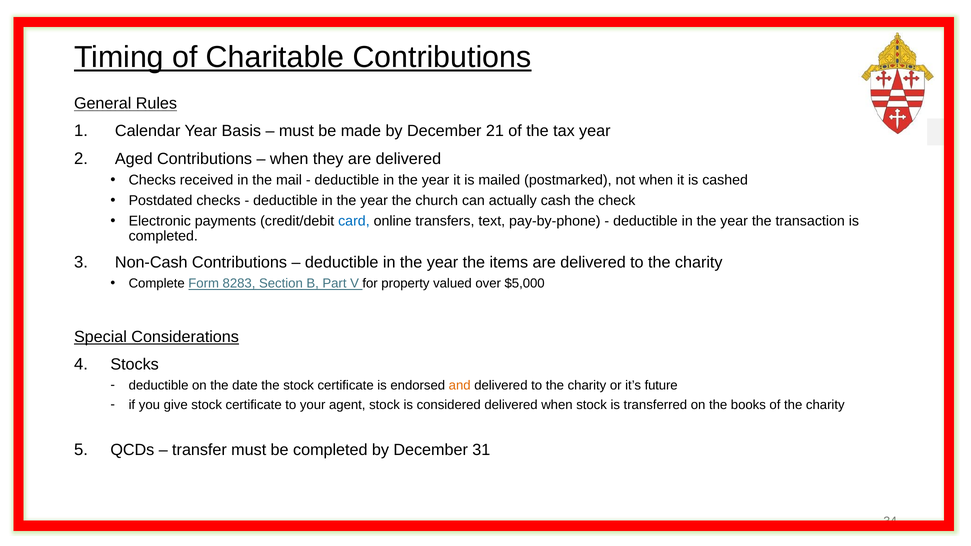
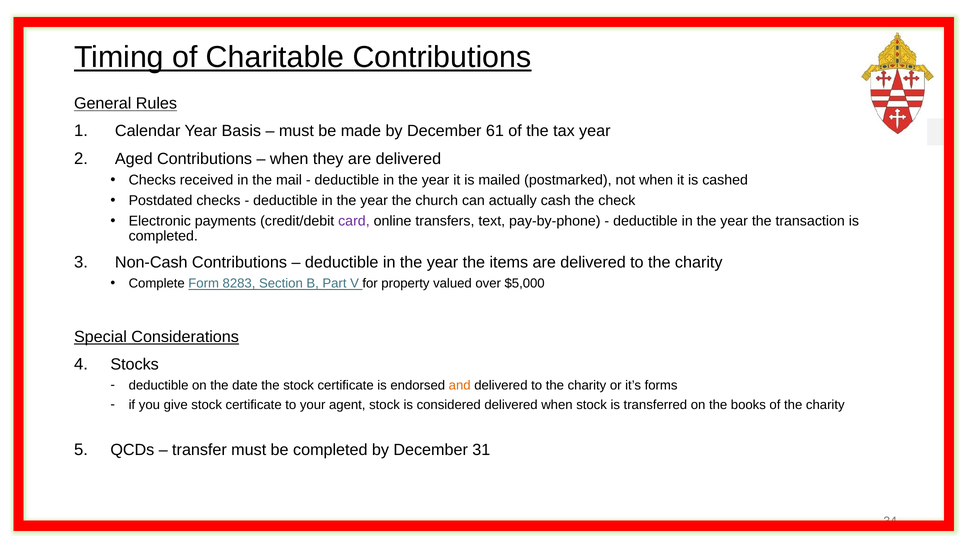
21: 21 -> 61
card colour: blue -> purple
future: future -> forms
